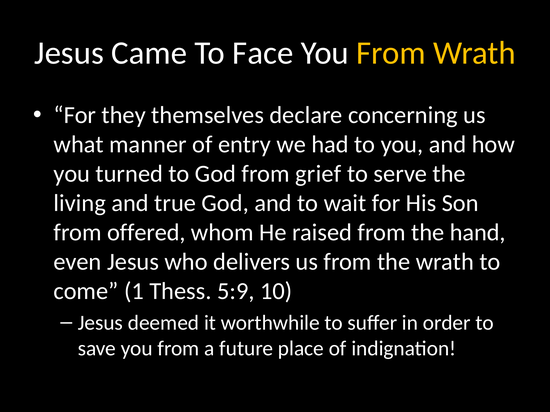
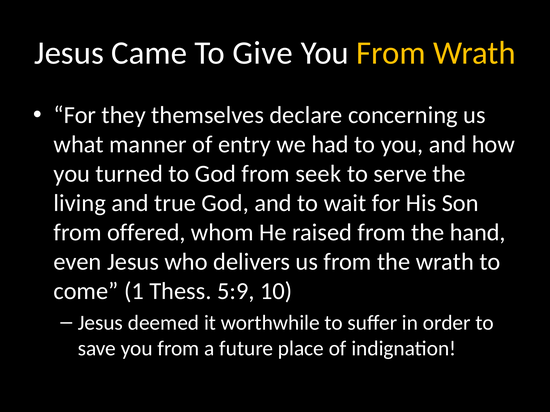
Face: Face -> Give
grief: grief -> seek
